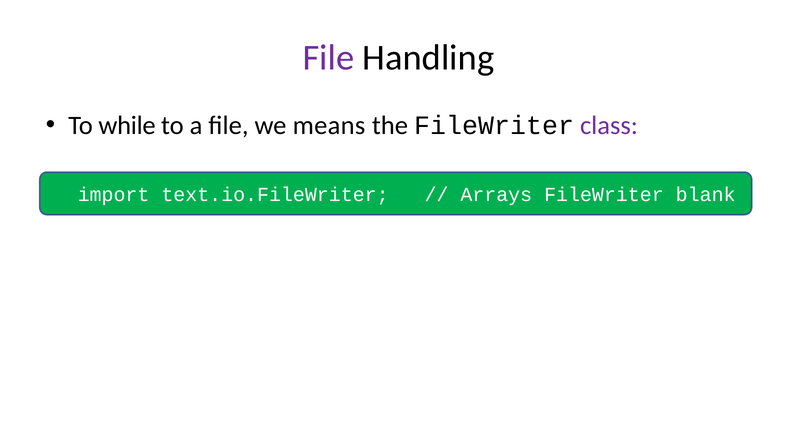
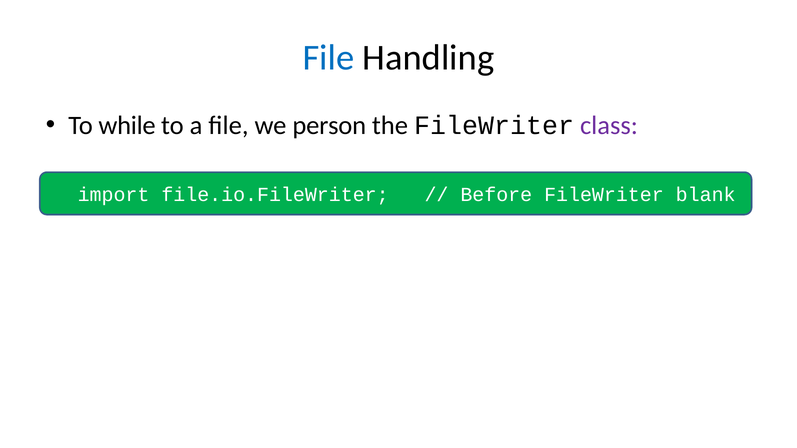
File at (328, 58) colour: purple -> blue
means: means -> person
text.io.FileWriter: text.io.FileWriter -> file.io.FileWriter
Arrays: Arrays -> Before
